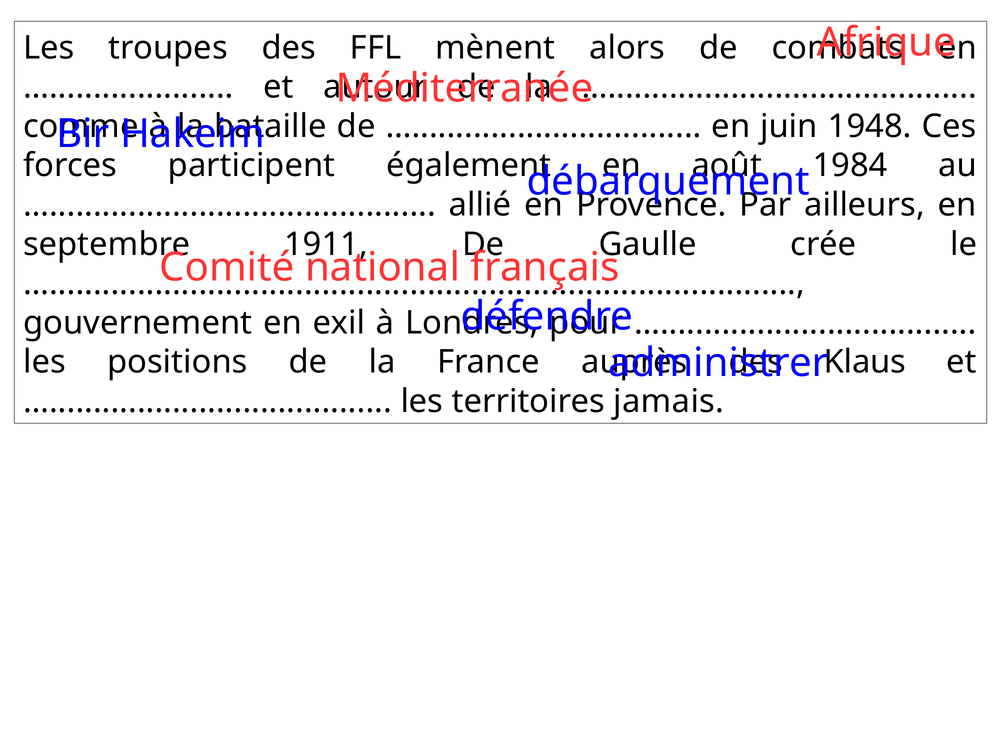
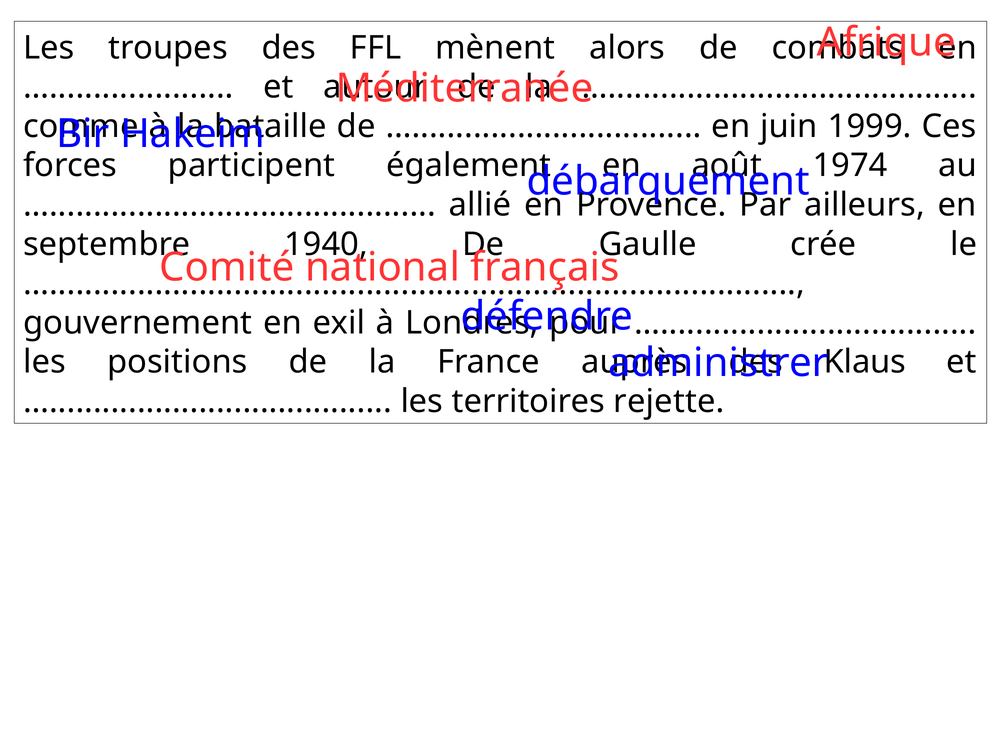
1948: 1948 -> 1999
1984: 1984 -> 1974
1911: 1911 -> 1940
jamais: jamais -> rejette
